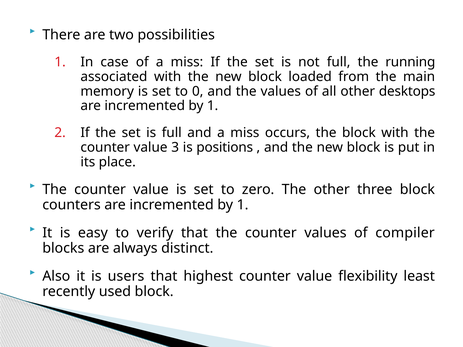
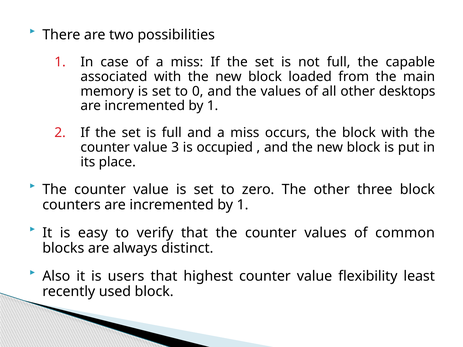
running: running -> capable
positions: positions -> occupied
compiler: compiler -> common
